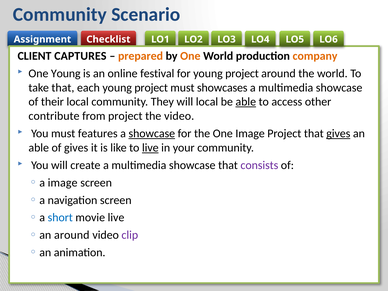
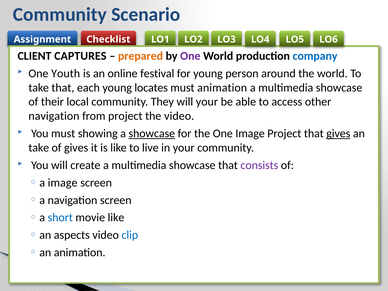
One at (190, 56) colour: orange -> purple
company colour: orange -> blue
One Young: Young -> Youth
for young project: project -> person
each young project: project -> locates
must showcases: showcases -> animation
will local: local -> your
able at (246, 102) underline: present -> none
contribute at (54, 116): contribute -> navigation
features: features -> showing
able at (39, 148): able -> take
live at (150, 148) underline: present -> none
movie live: live -> like
around at (72, 235): around -> aspects
clip colour: purple -> blue
